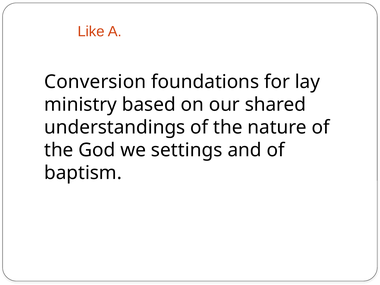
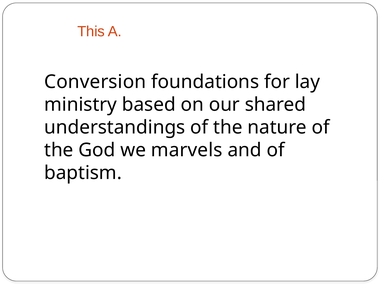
Like: Like -> This
settings: settings -> marvels
